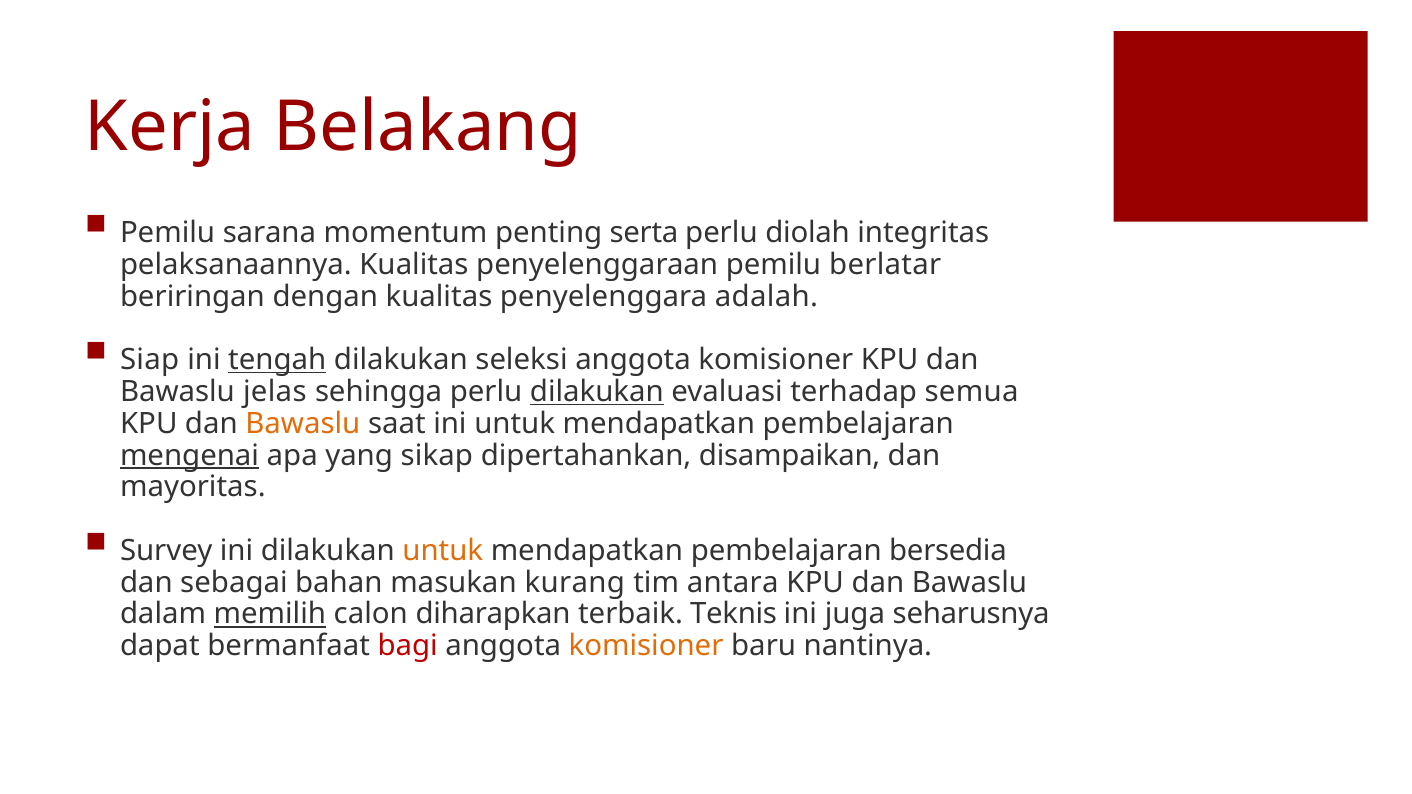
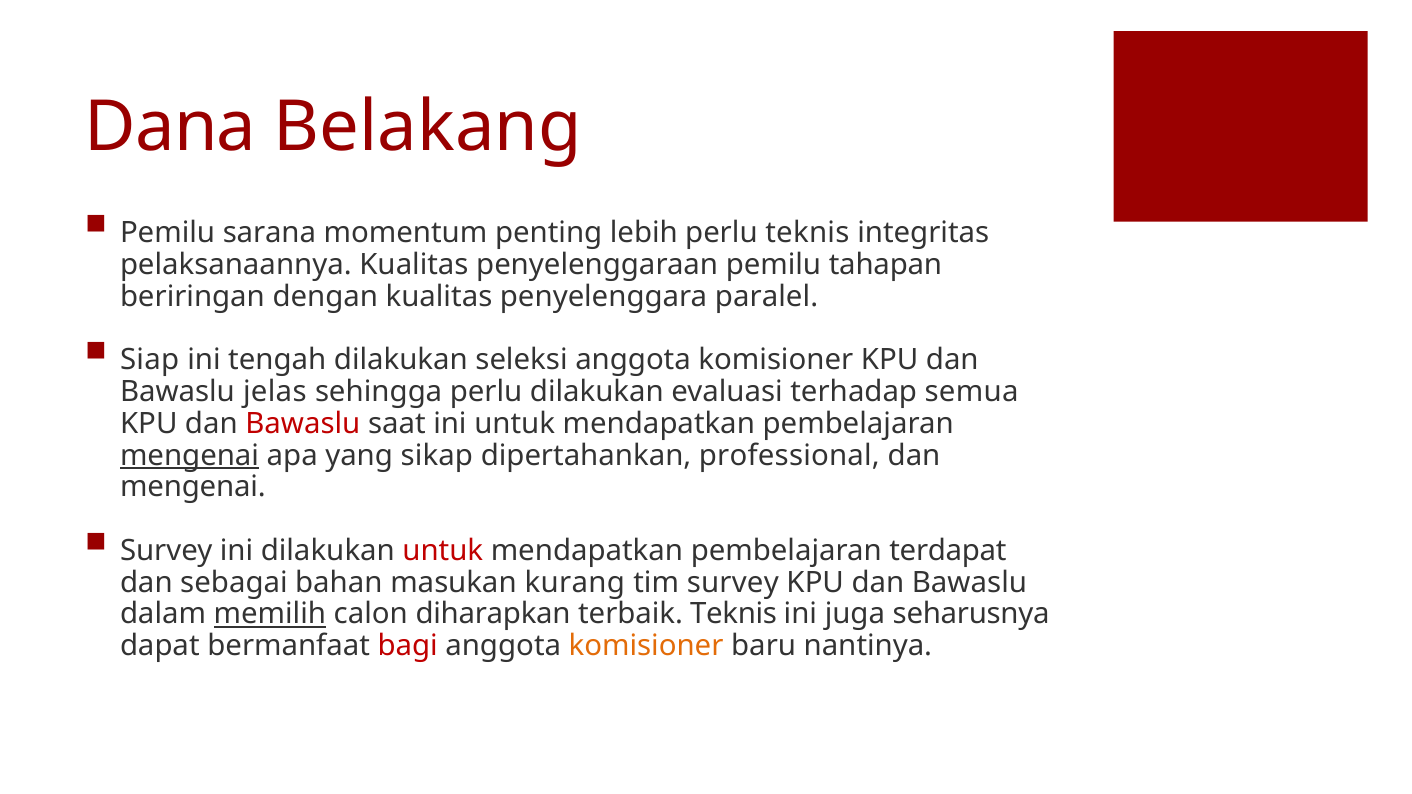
Kerja: Kerja -> Dana
serta: serta -> lebih
perlu diolah: diolah -> teknis
berlatar: berlatar -> tahapan
adalah: adalah -> paralel
tengah underline: present -> none
dilakukan at (597, 392) underline: present -> none
Bawaslu at (303, 424) colour: orange -> red
disampaikan: disampaikan -> professional
mayoritas at (193, 487): mayoritas -> mengenai
untuk at (443, 551) colour: orange -> red
bersedia: bersedia -> terdapat
tim antara: antara -> survey
